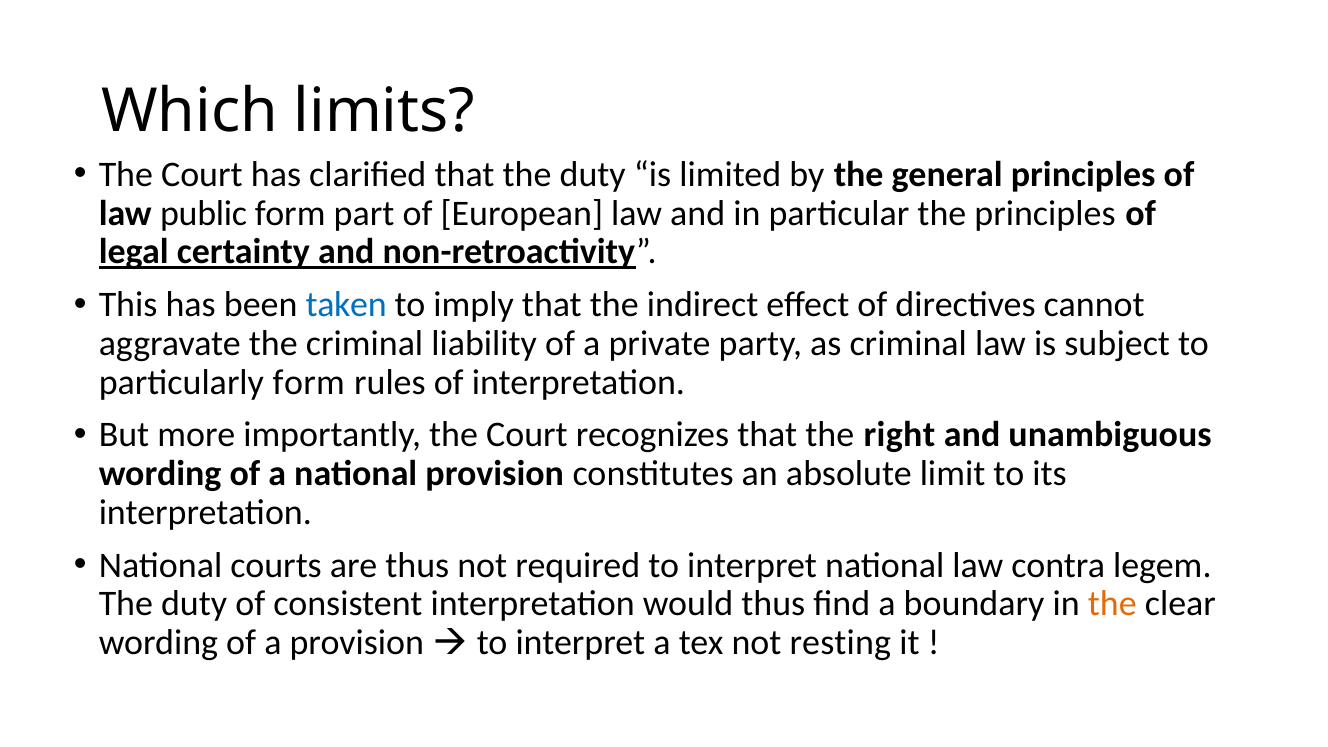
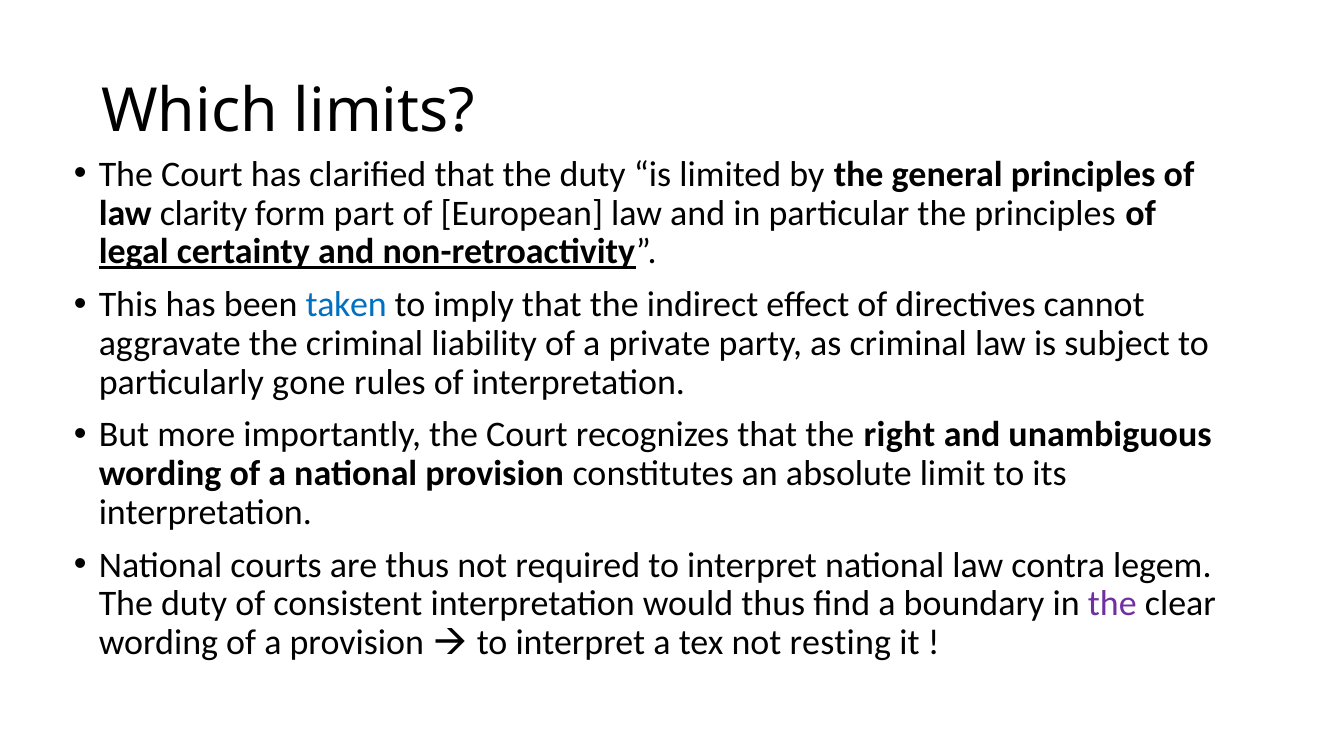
public: public -> clarity
particularly form: form -> gone
the at (1112, 604) colour: orange -> purple
